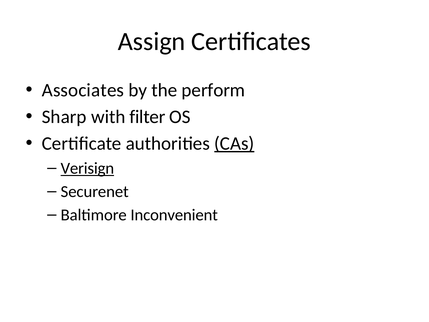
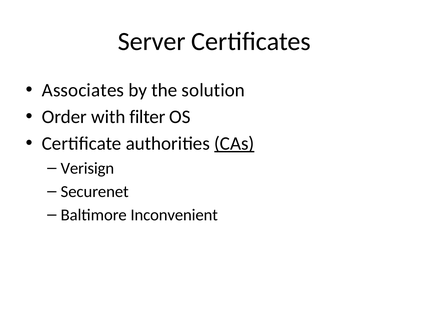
Assign: Assign -> Server
perform: perform -> solution
Sharp: Sharp -> Order
Verisign underline: present -> none
